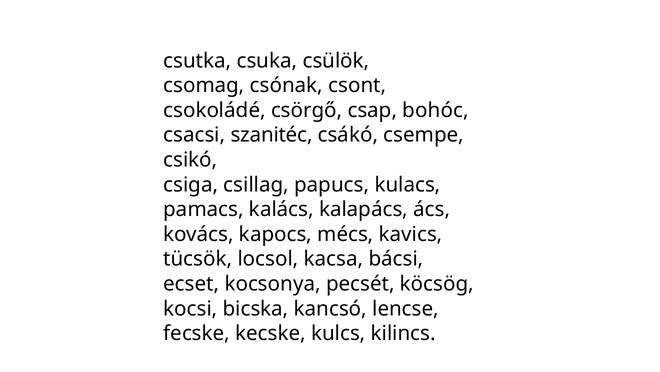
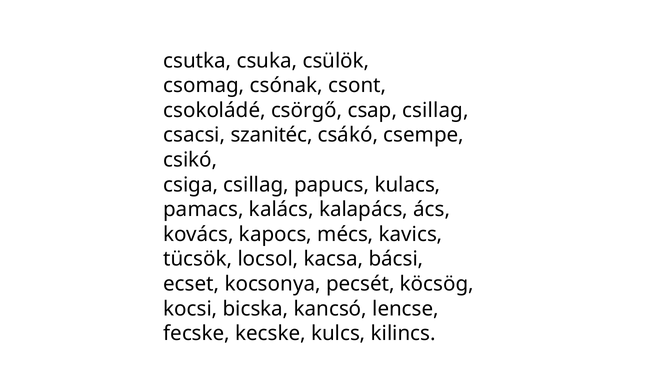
csap bohóc: bohóc -> csillag
